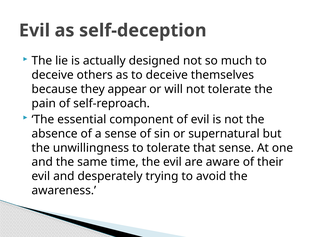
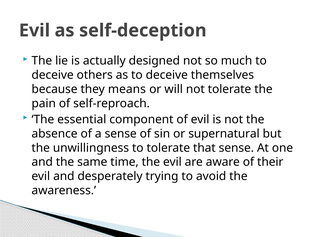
appear: appear -> means
